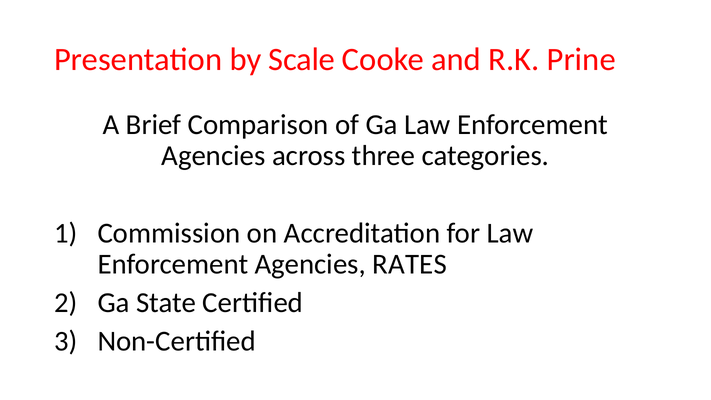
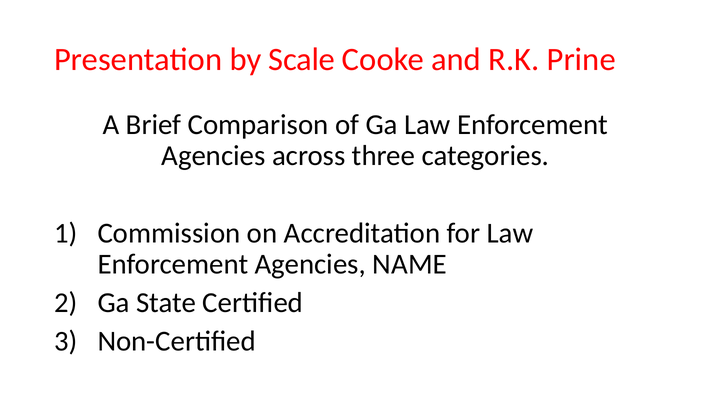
RATES: RATES -> NAME
